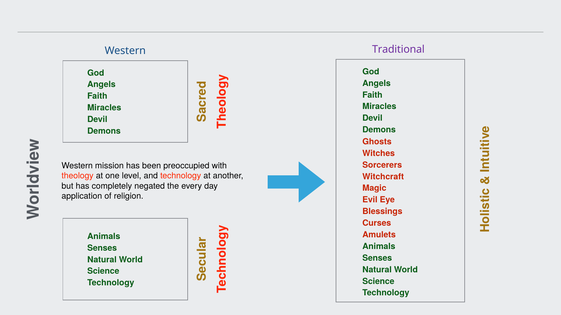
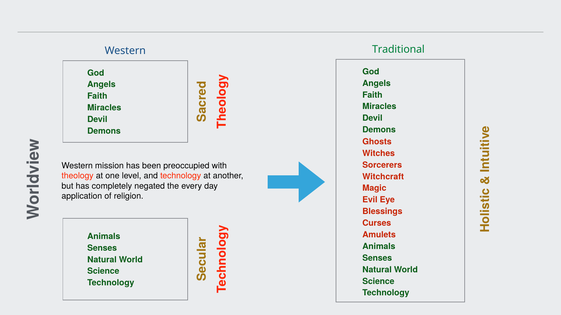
Traditional colour: purple -> green
